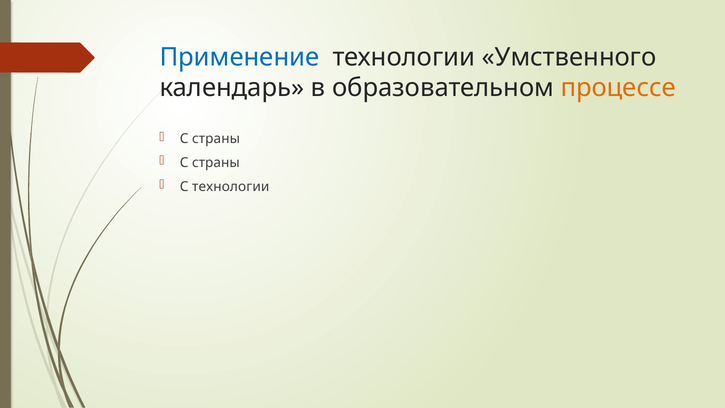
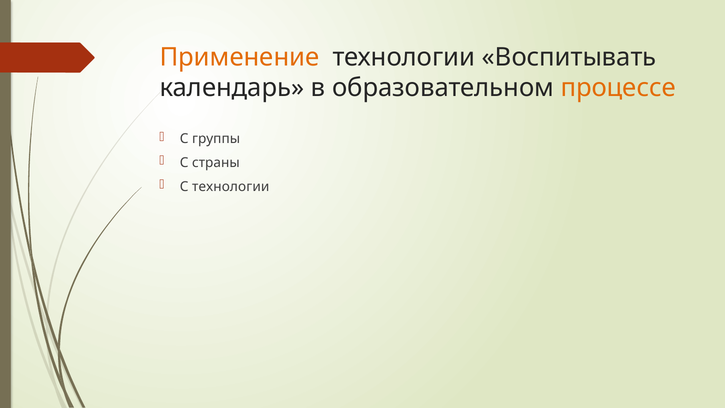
Применение colour: blue -> orange
Умственного: Умственного -> Воспитывать
страны at (216, 139): страны -> группы
